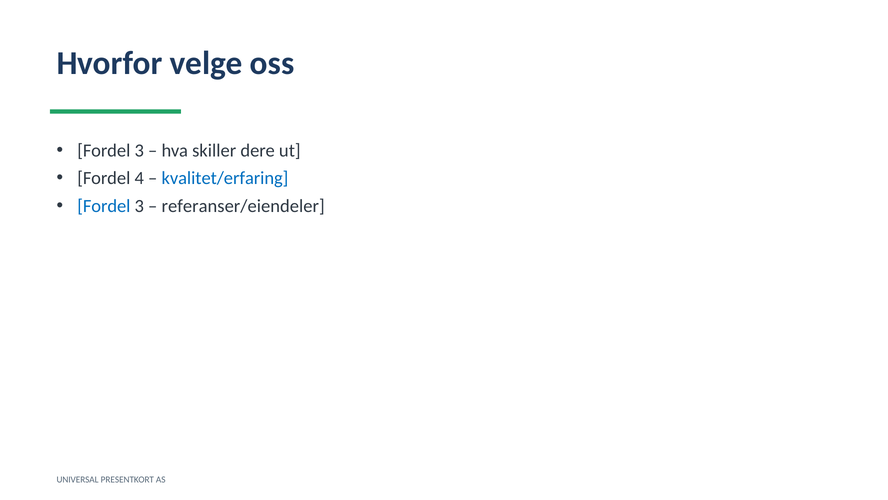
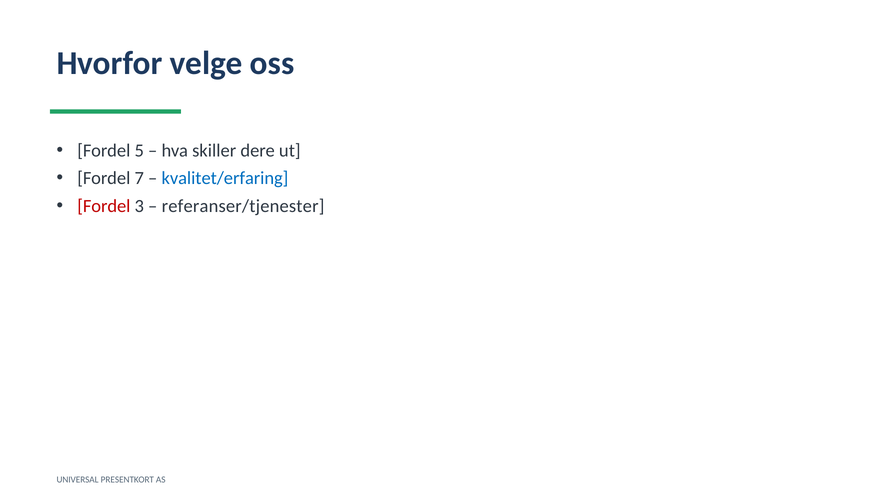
3 at (139, 150): 3 -> 5
4: 4 -> 7
Fordel at (104, 206) colour: blue -> red
referanser/eiendeler: referanser/eiendeler -> referanser/tjenester
